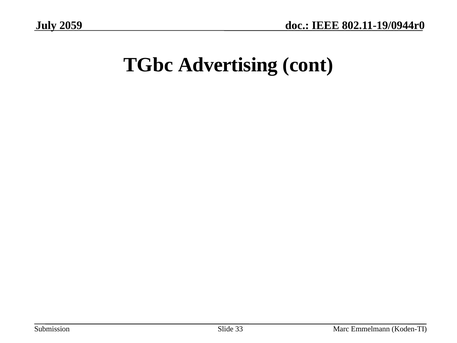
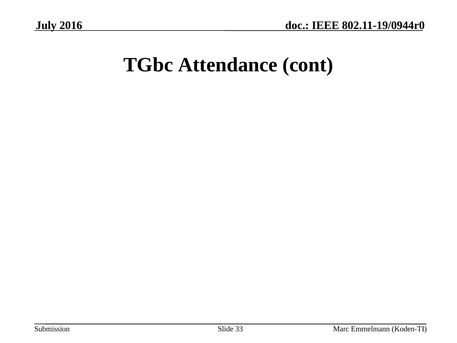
2059: 2059 -> 2016
Advertising: Advertising -> Attendance
